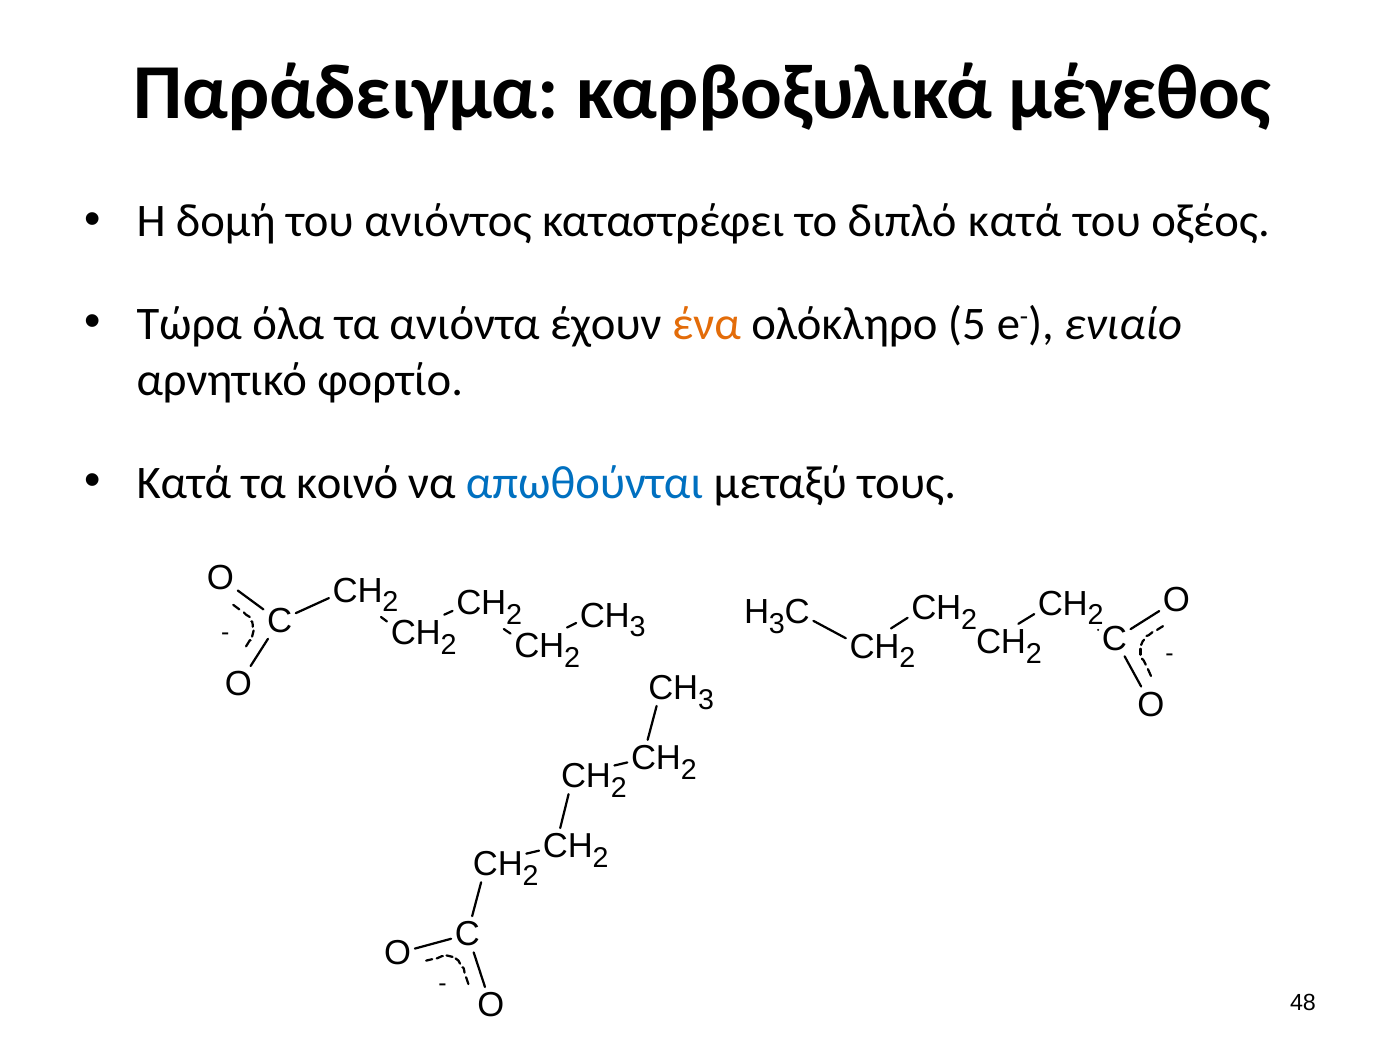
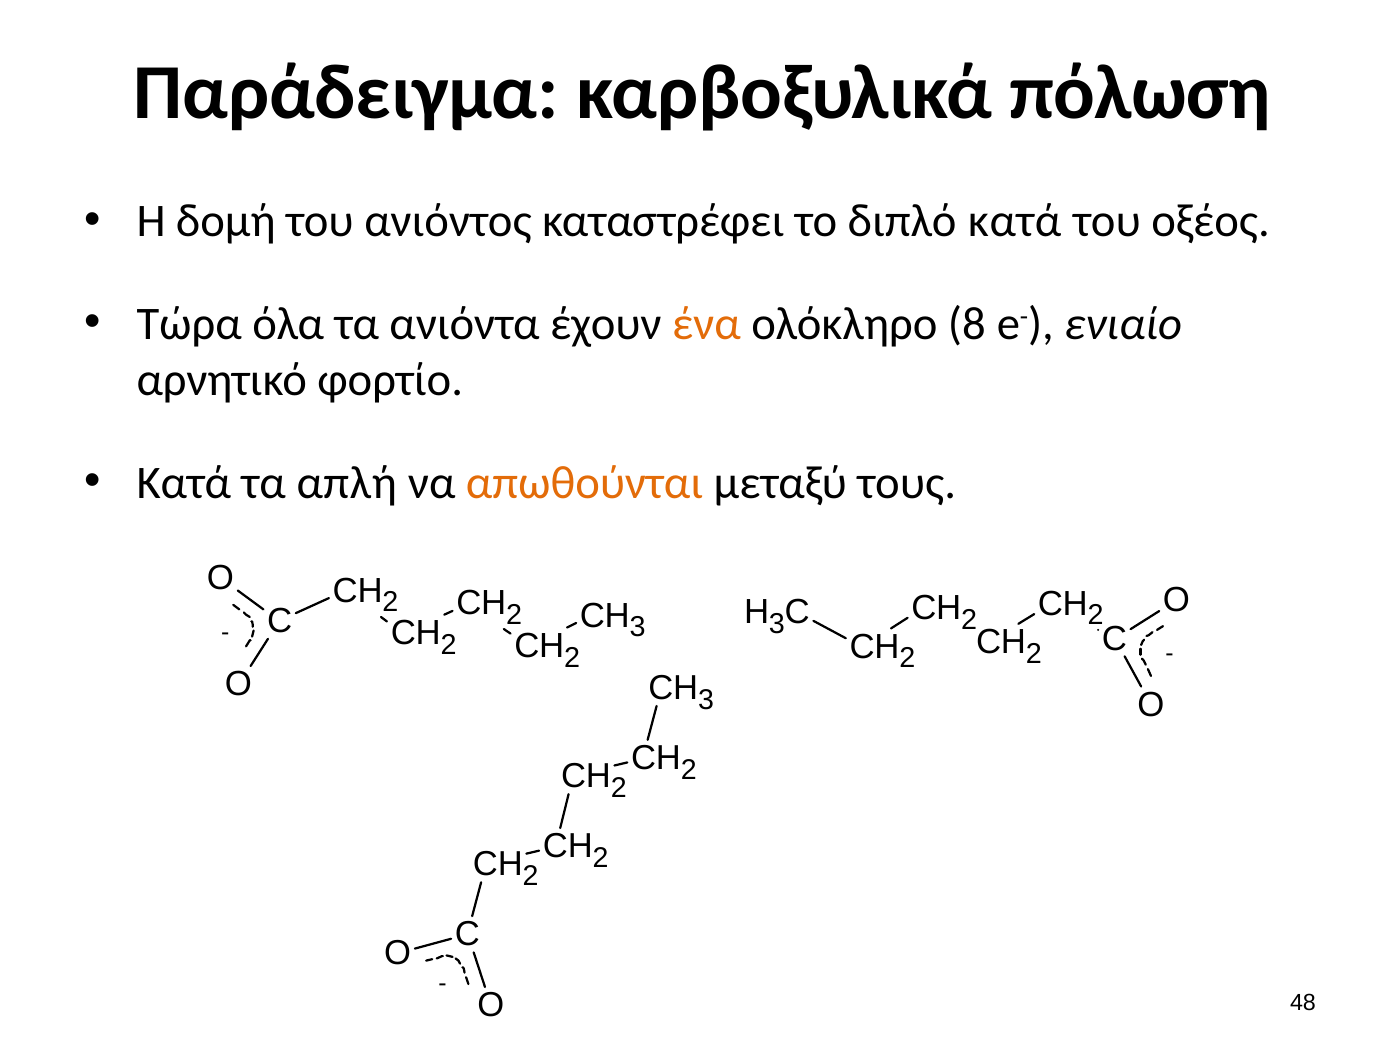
μέγεθος: μέγεθος -> πόλωση
5: 5 -> 8
κοινό: κοινό -> απλή
απωθούνται colour: blue -> orange
